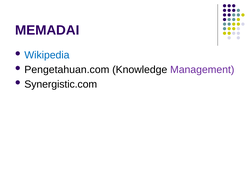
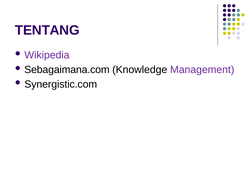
MEMADAI: MEMADAI -> TENTANG
Wikipedia colour: blue -> purple
Pengetahuan.com: Pengetahuan.com -> Sebagaimana.com
